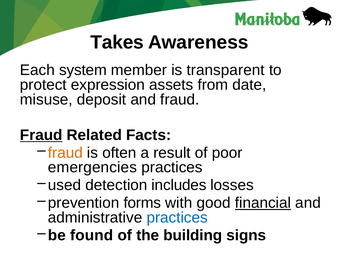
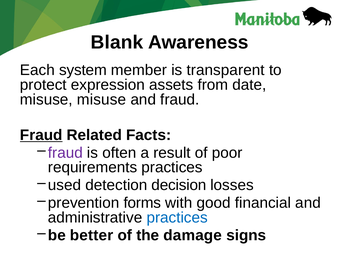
Takes: Takes -> Blank
misuse deposit: deposit -> misuse
fraud at (65, 153) colour: orange -> purple
emergencies: emergencies -> requirements
includes: includes -> decision
financial underline: present -> none
found: found -> better
building: building -> damage
